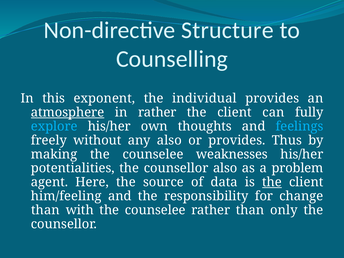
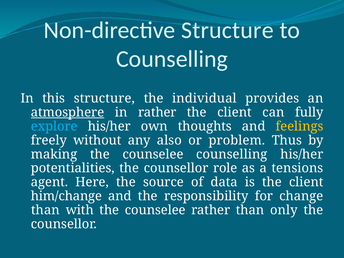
this exponent: exponent -> structure
feelings colour: light blue -> yellow
or provides: provides -> problem
counselee weaknesses: weaknesses -> counselling
counsellor also: also -> role
problem: problem -> tensions
the at (272, 182) underline: present -> none
him/feeling: him/feeling -> him/change
